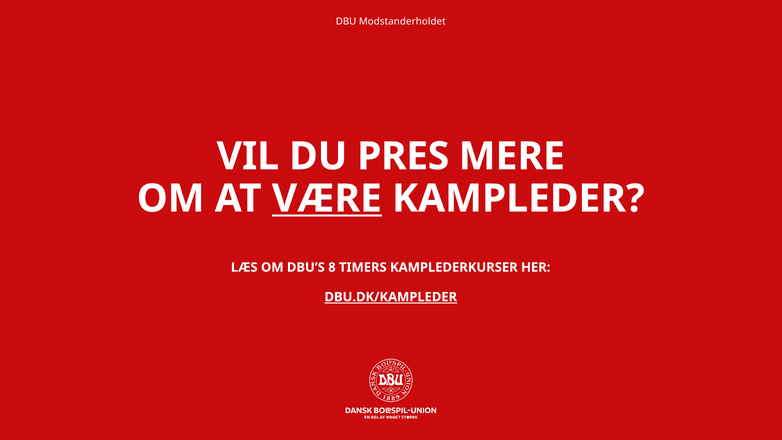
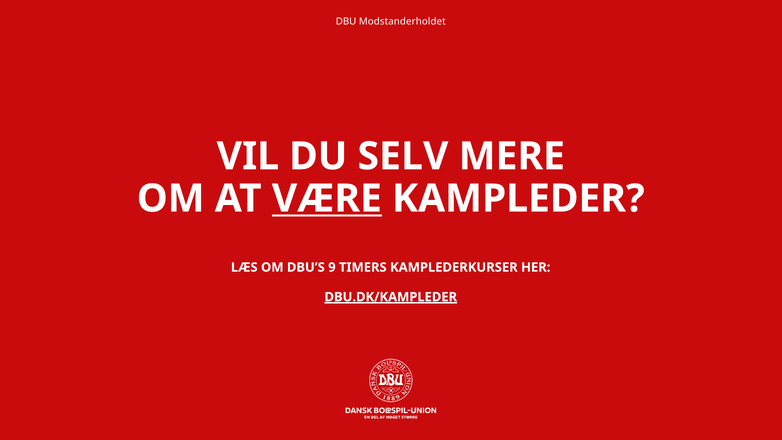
PRES: PRES -> SELV
8: 8 -> 9
DBU.DK/KAMPLEDER underline: none -> present
